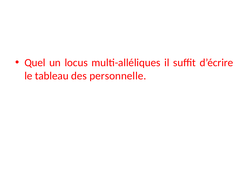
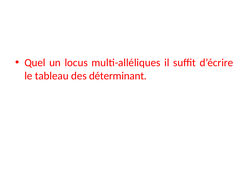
personnelle: personnelle -> déterminant
